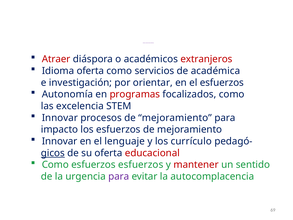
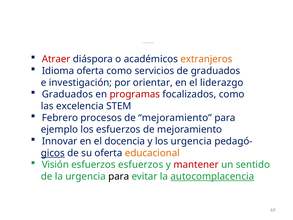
extranjeros colour: red -> orange
de académica: académica -> graduados
el esfuerzos: esfuerzos -> liderazgo
Autonomía at (67, 94): Autonomía -> Graduados
Innovar at (60, 118): Innovar -> Febrero
impacto: impacto -> ejemplo
lenguaje: lenguaje -> docencia
los currículo: currículo -> urgencia
educacional colour: red -> orange
Como at (55, 165): Como -> Visión
para at (119, 176) colour: purple -> black
autocomplacencia underline: none -> present
